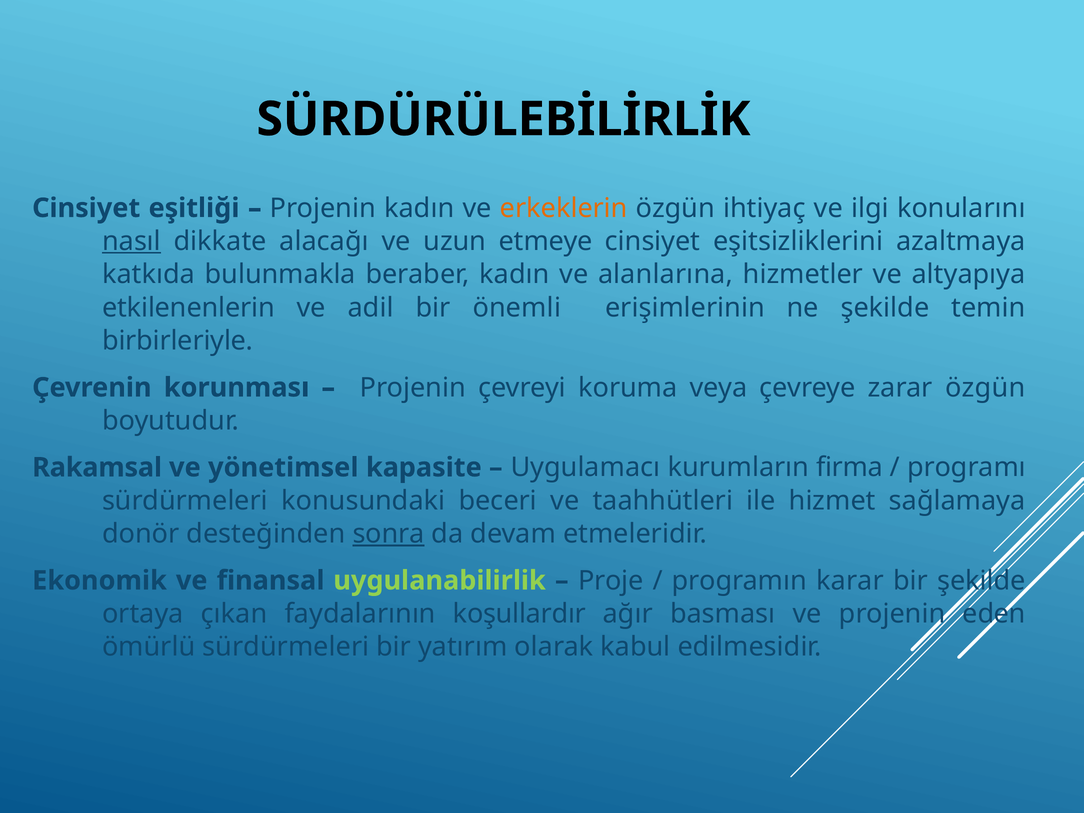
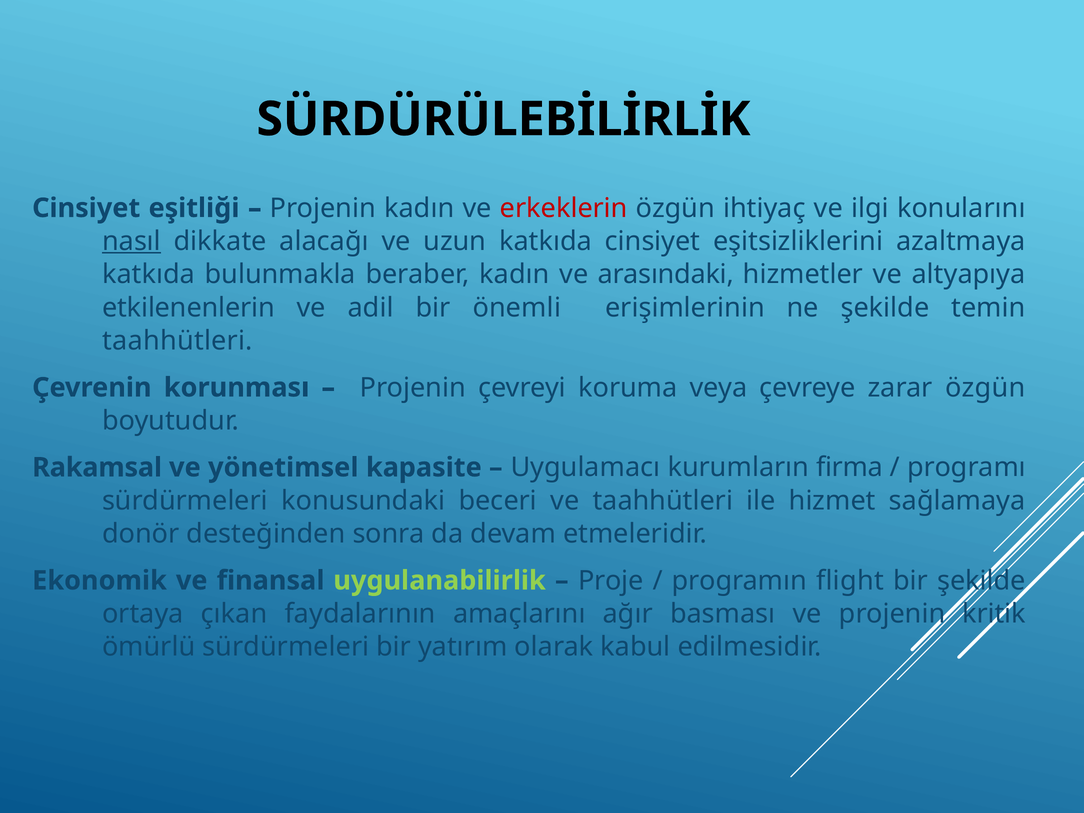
erkeklerin colour: orange -> red
uzun etmeye: etmeye -> katkıda
alanlarına: alanlarına -> arasındaki
birbirleriyle at (178, 341): birbirleriyle -> taahhütleri
sonra underline: present -> none
karar: karar -> flight
koşullardır: koşullardır -> amaçlarını
eden: eden -> kritik
